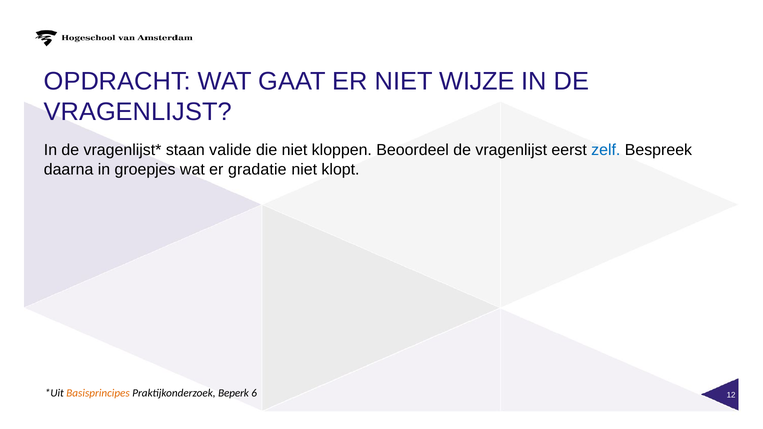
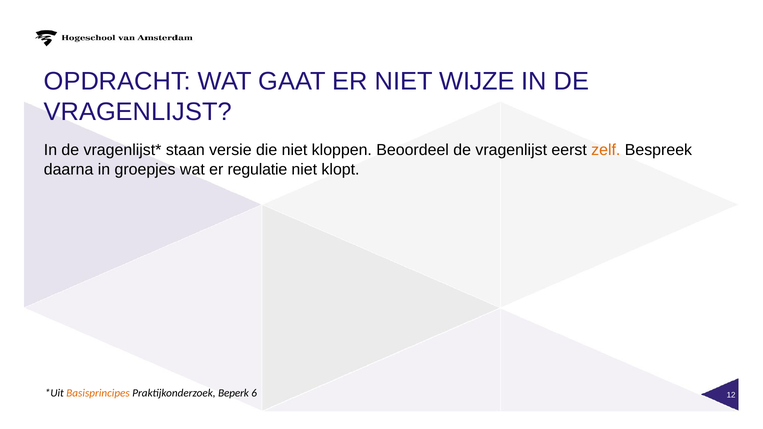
valide: valide -> versie
zelf colour: blue -> orange
gradatie: gradatie -> regulatie
